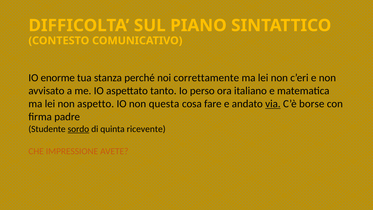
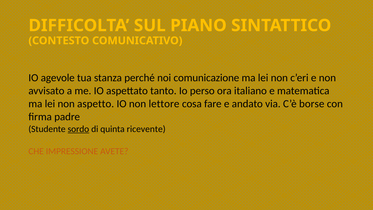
enorme: enorme -> agevole
correttamente: correttamente -> comunicazione
questa: questa -> lettore
via underline: present -> none
